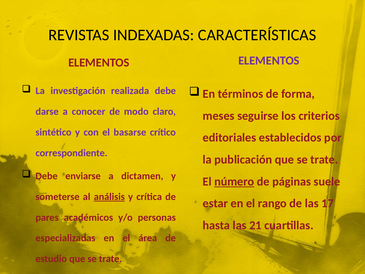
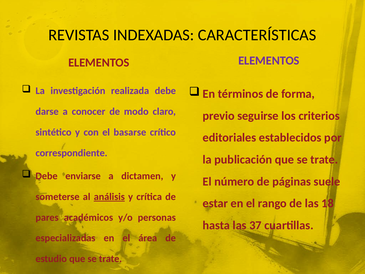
meses: meses -> previo
número underline: present -> none
17: 17 -> 18
21: 21 -> 37
